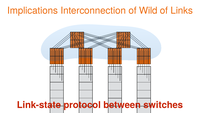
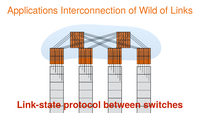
Implications: Implications -> Applications
